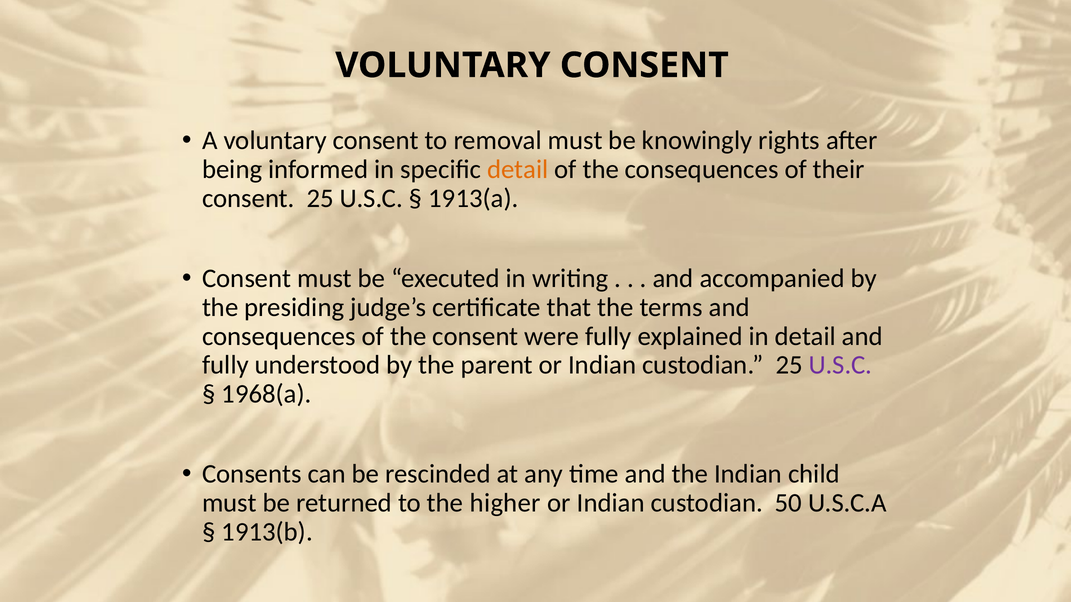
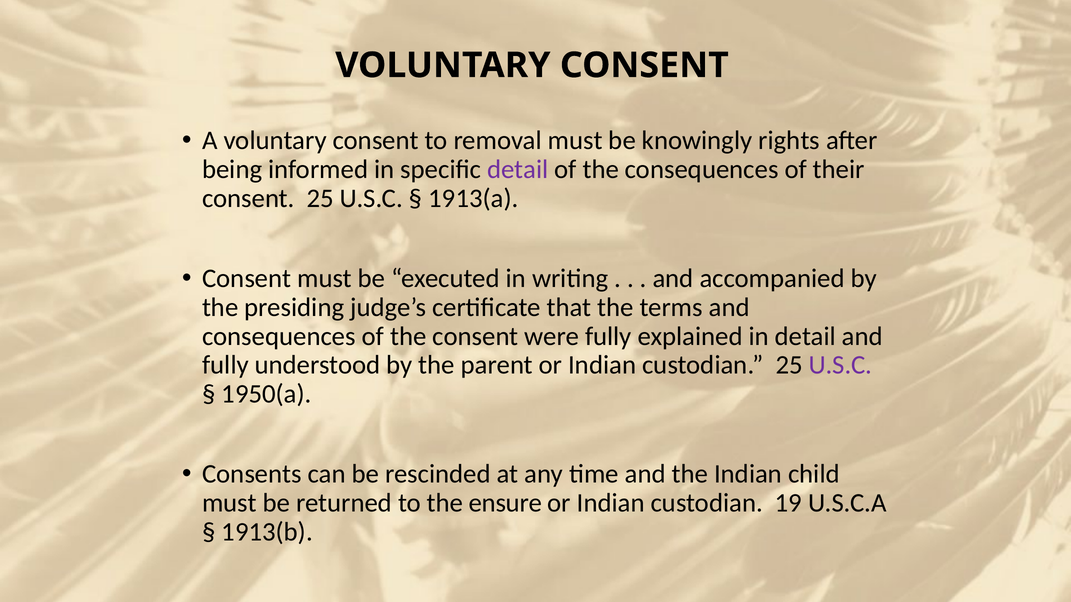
detail at (518, 170) colour: orange -> purple
1968(a: 1968(a -> 1950(a
higher: higher -> ensure
50: 50 -> 19
